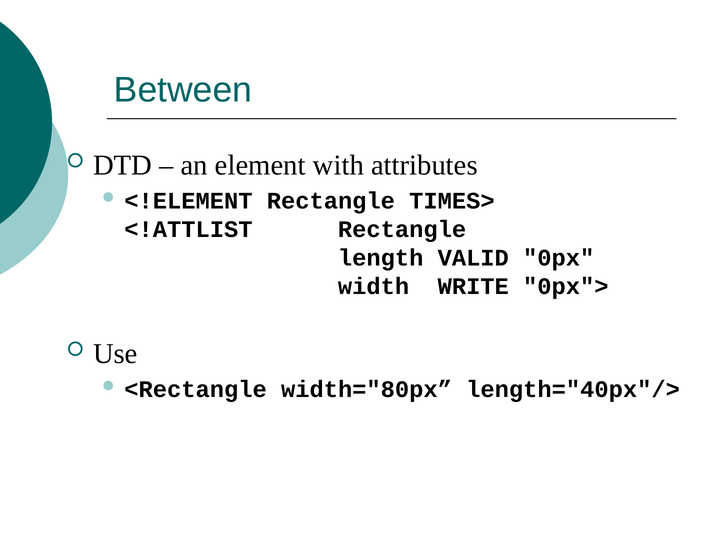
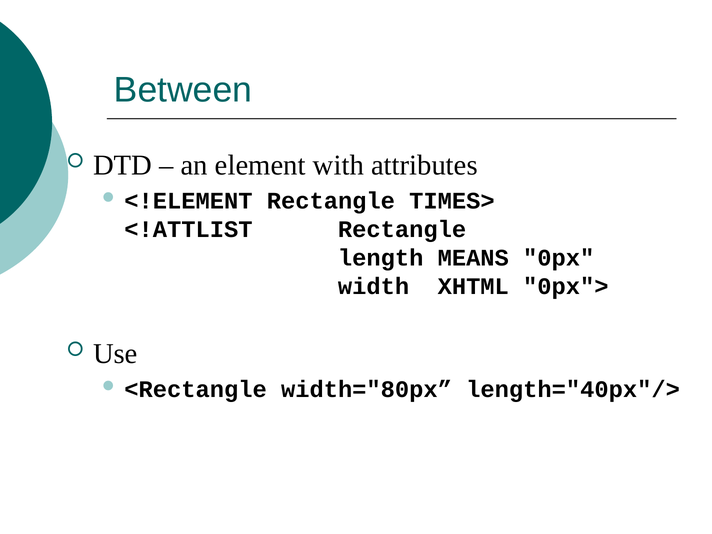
VALID: VALID -> MEANS
WRITE: WRITE -> XHTML
